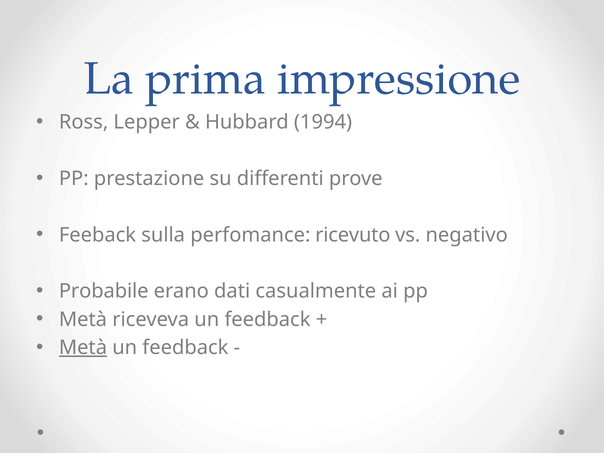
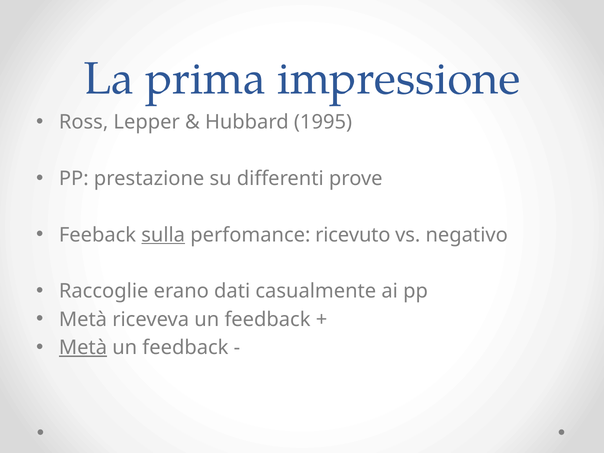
1994: 1994 -> 1995
sulla underline: none -> present
Probabile: Probabile -> Raccoglie
